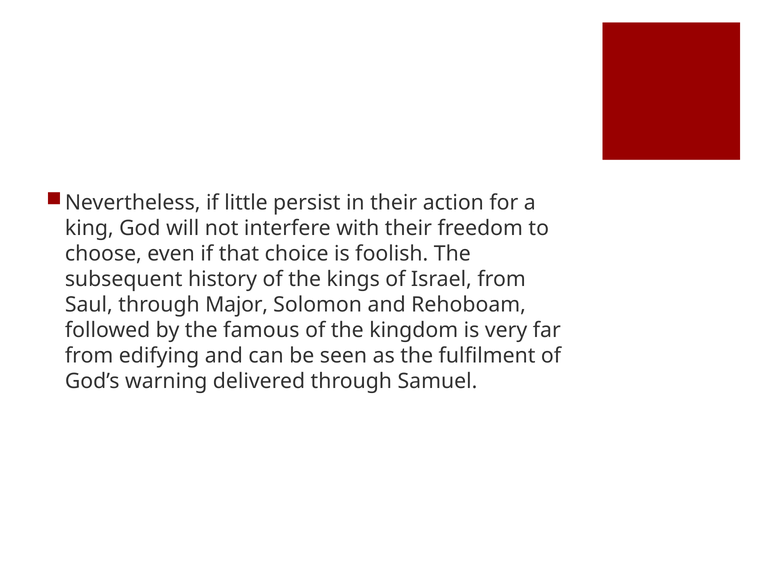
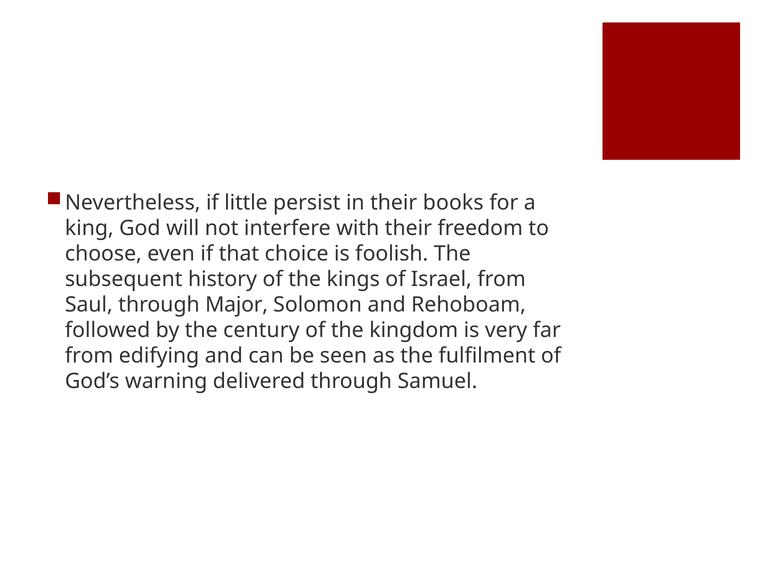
action: action -> books
famous: famous -> century
